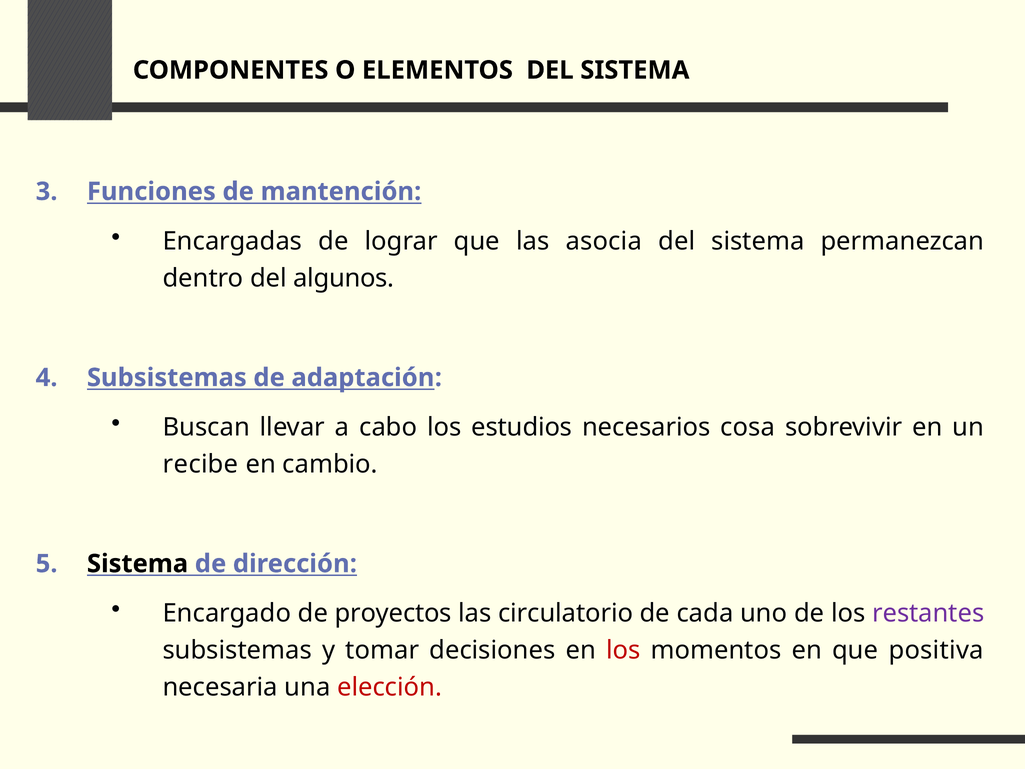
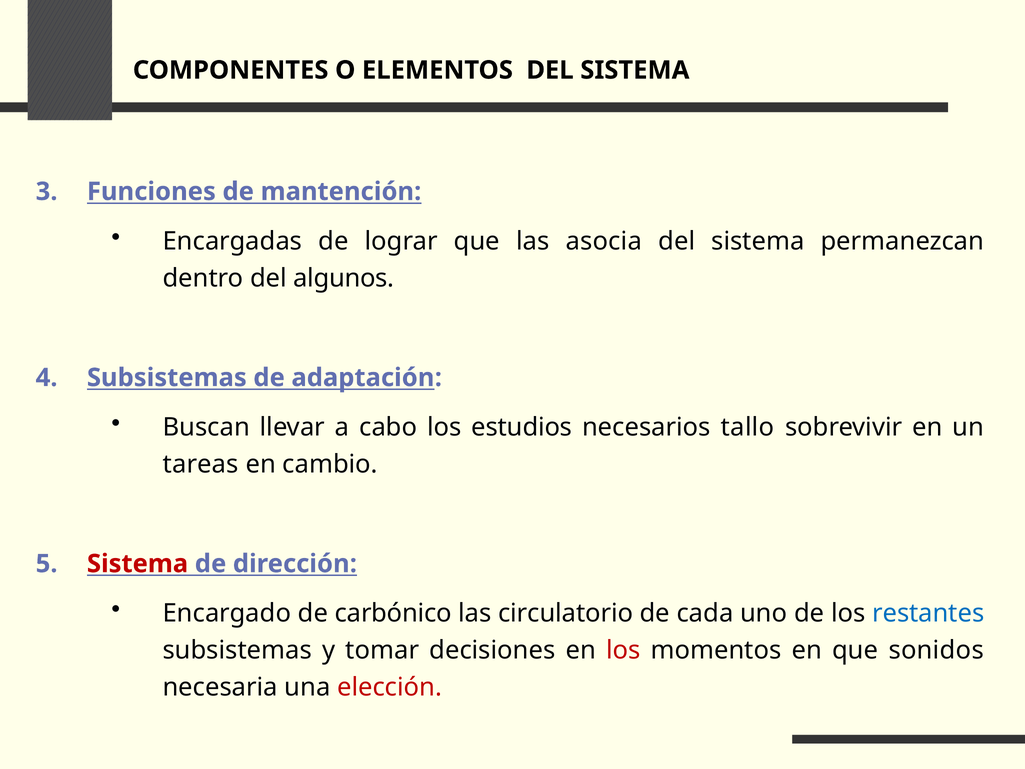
cosa: cosa -> tallo
recibe: recibe -> tareas
Sistema at (138, 564) colour: black -> red
proyectos: proyectos -> carbónico
restantes colour: purple -> blue
positiva: positiva -> sonidos
